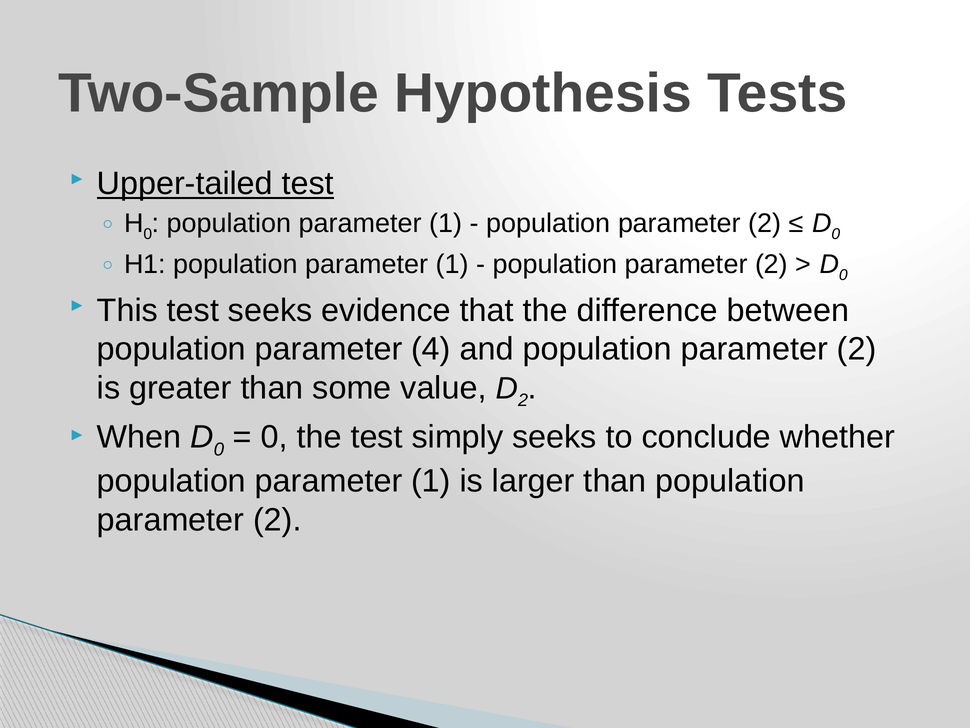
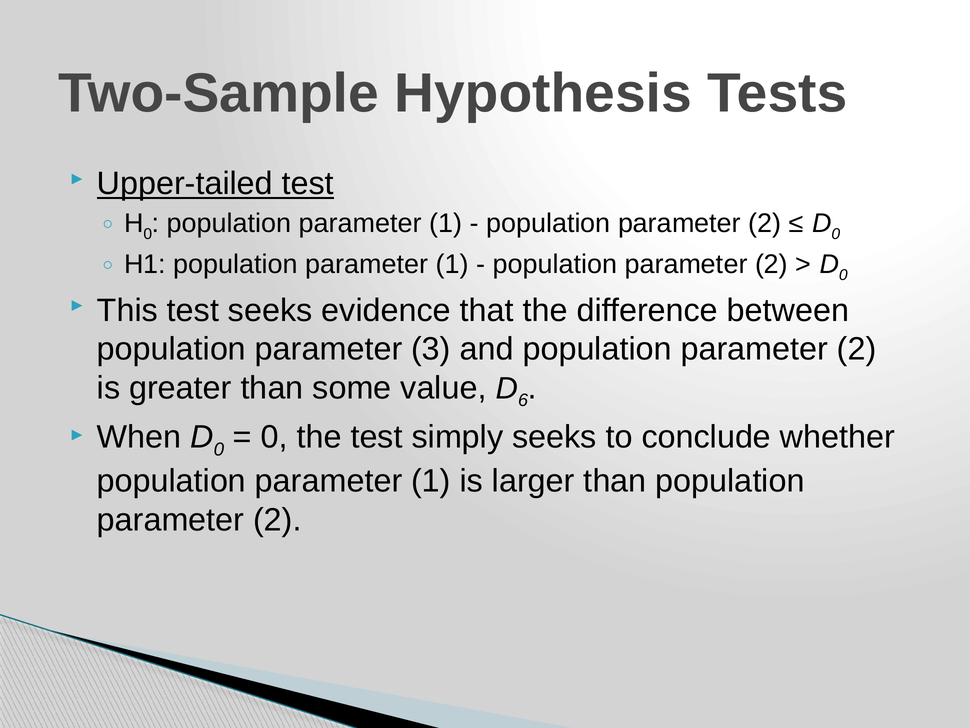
4: 4 -> 3
2 at (523, 400): 2 -> 6
